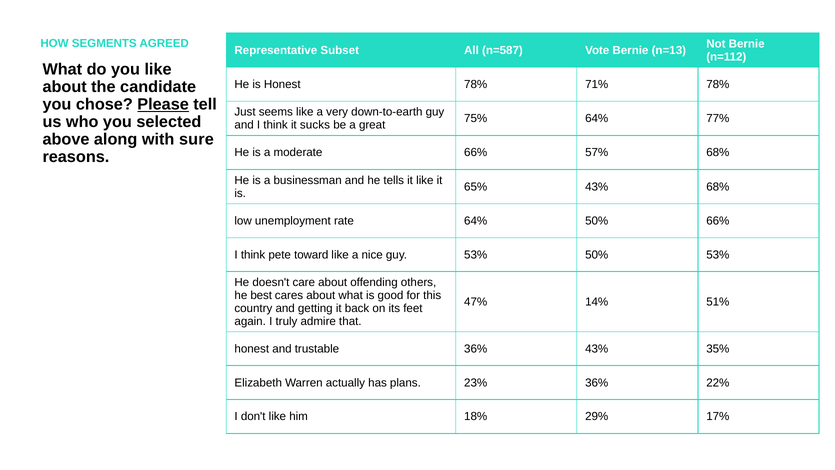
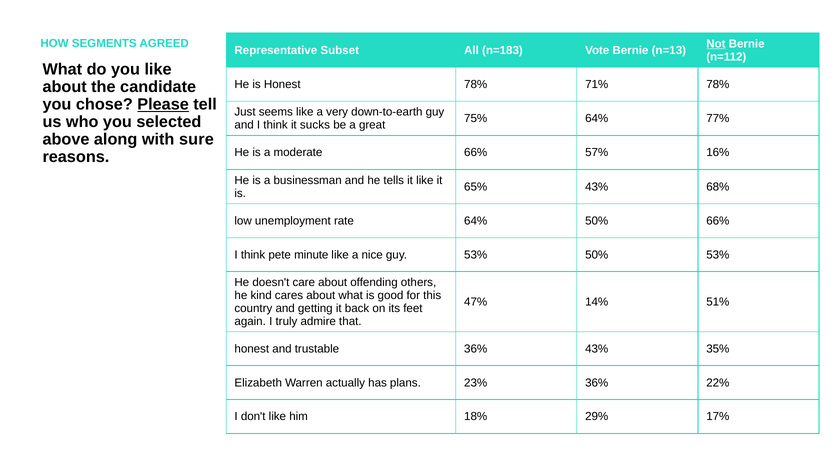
Not underline: none -> present
n=587: n=587 -> n=183
57% 68%: 68% -> 16%
toward: toward -> minute
best: best -> kind
